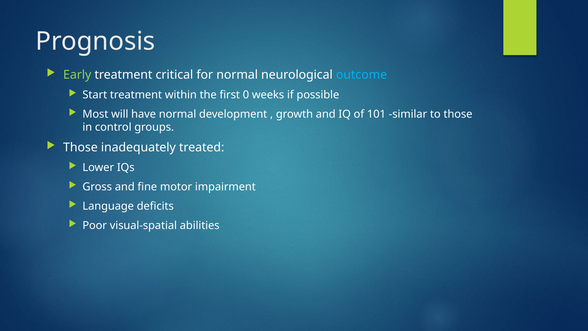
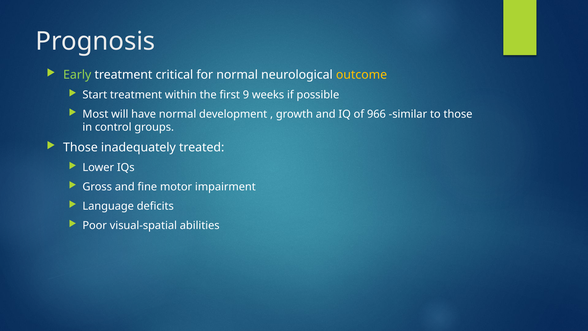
outcome colour: light blue -> yellow
0: 0 -> 9
101: 101 -> 966
